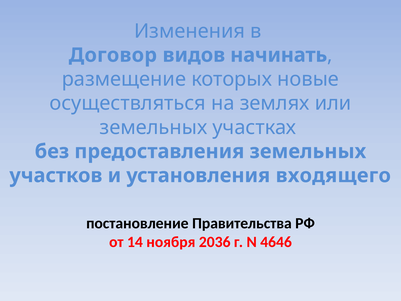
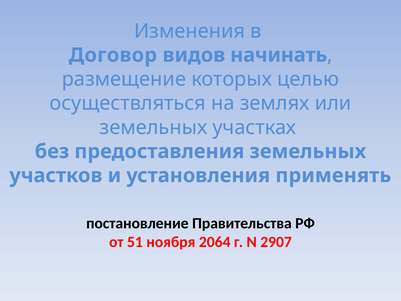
новые: новые -> целью
входящего: входящего -> применять
14: 14 -> 51
2036: 2036 -> 2064
4646: 4646 -> 2907
